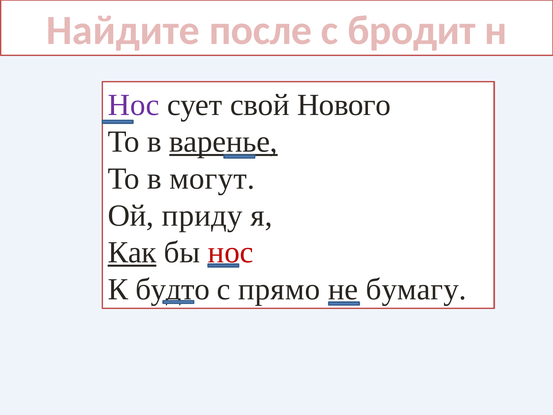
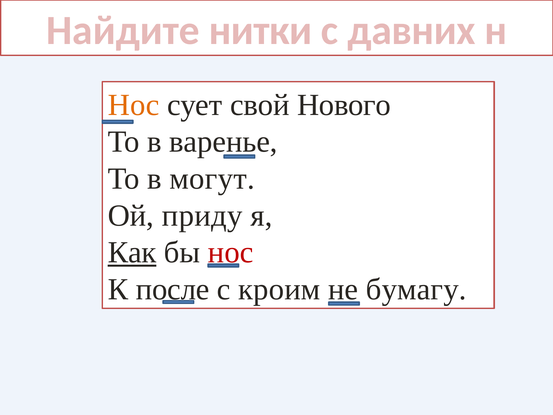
после: после -> нитки
бродит: бродит -> давних
Нос at (134, 105) colour: purple -> orange
варенье underline: present -> none
будто: будто -> после
прямо: прямо -> кроим
